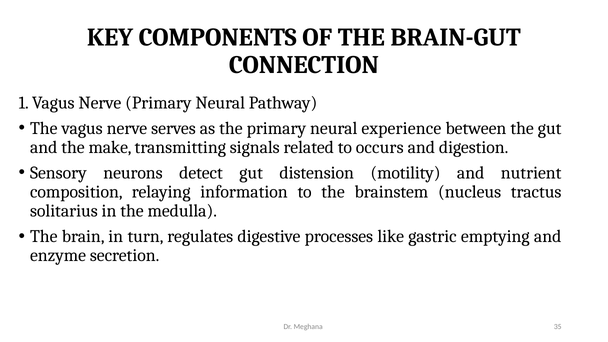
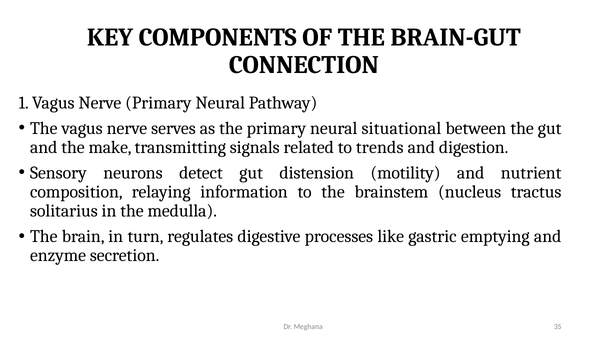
experience: experience -> situational
occurs: occurs -> trends
